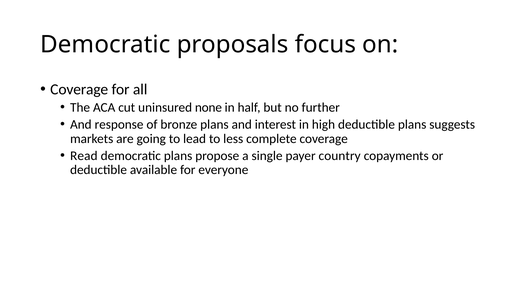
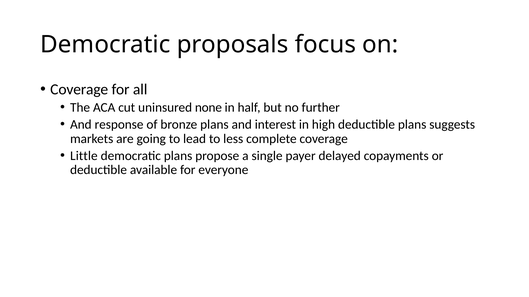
Read: Read -> Little
country: country -> delayed
